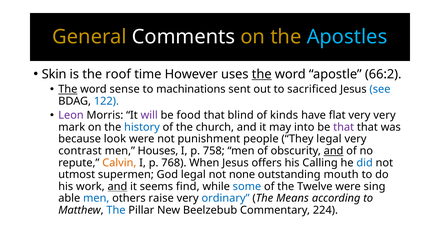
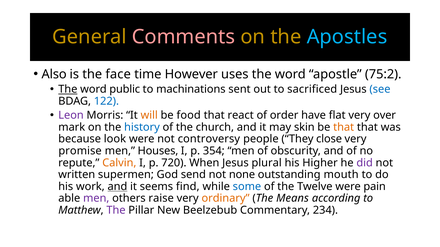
Comments colour: white -> pink
Skin: Skin -> Also
roof: roof -> face
the at (262, 74) underline: present -> none
66:2: 66:2 -> 75:2
sense: sense -> public
will colour: purple -> orange
blind: blind -> react
kinds: kinds -> order
very very: very -> over
into: into -> skin
that at (344, 127) colour: purple -> orange
punishment: punishment -> controversy
They legal: legal -> close
contrast: contrast -> promise
758: 758 -> 354
and at (334, 151) underline: present -> none
768: 768 -> 720
offers: offers -> plural
Calling: Calling -> Higher
did colour: blue -> purple
utmost: utmost -> written
God legal: legal -> send
sing: sing -> pain
men at (96, 199) colour: blue -> purple
ordinary colour: blue -> orange
The at (116, 211) colour: blue -> purple
224: 224 -> 234
